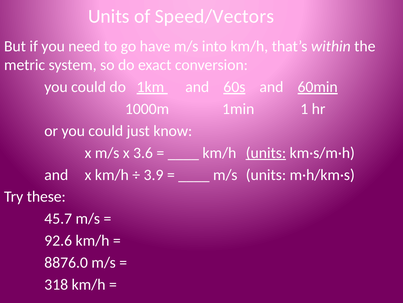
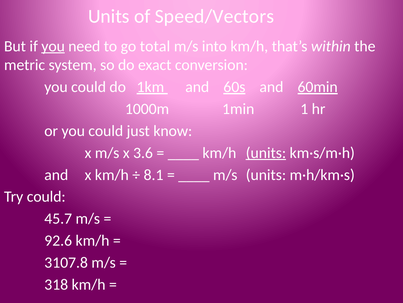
you at (53, 46) underline: none -> present
have: have -> total
3.9: 3.9 -> 8.1
Try these: these -> could
8876.0: 8876.0 -> 3107.8
